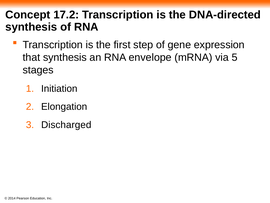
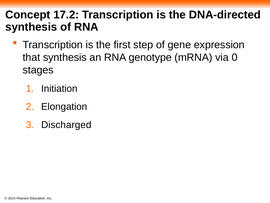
envelope: envelope -> genotype
5: 5 -> 0
